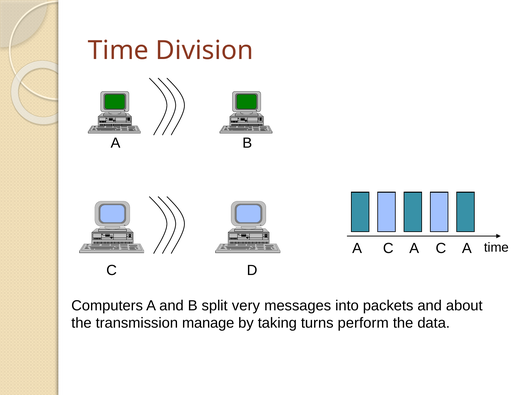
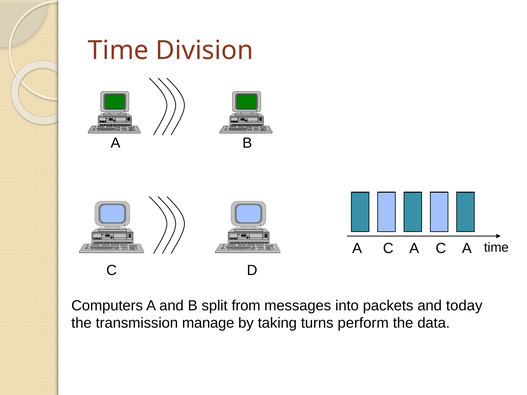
very: very -> from
about: about -> today
